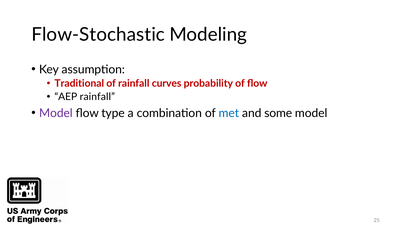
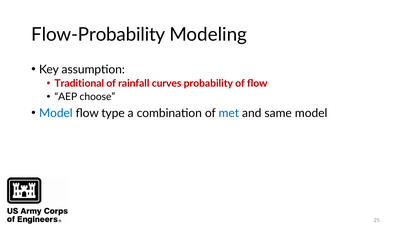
Flow-Stochastic: Flow-Stochastic -> Flow-Probability
AEP rainfall: rainfall -> choose
Model at (56, 113) colour: purple -> blue
some: some -> same
